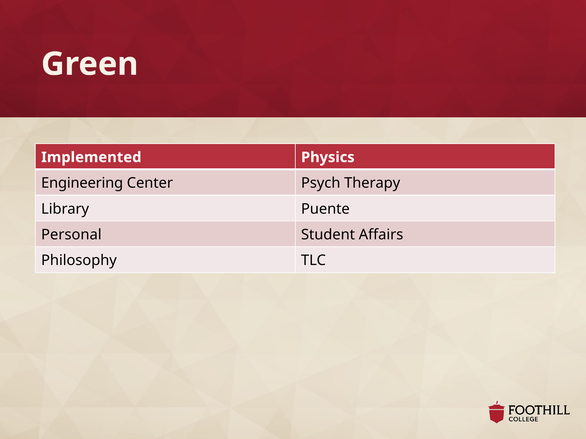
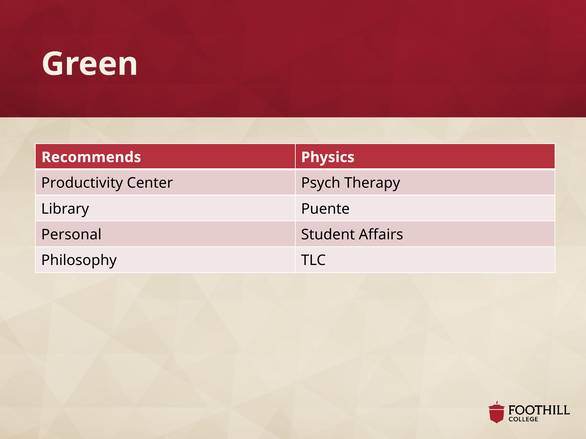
Implemented: Implemented -> Recommends
Engineering: Engineering -> Productivity
